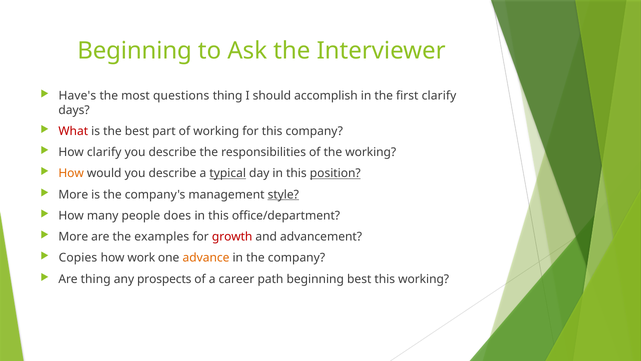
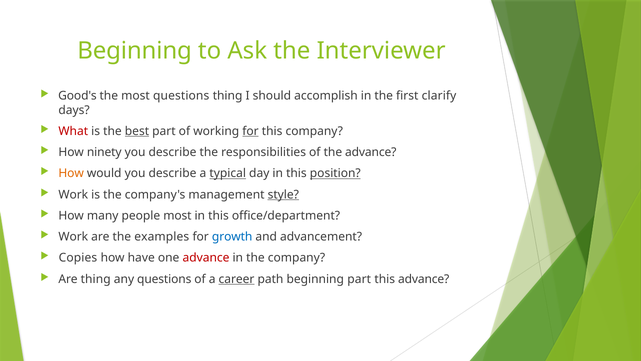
Have's: Have's -> Good's
best at (137, 131) underline: none -> present
for at (251, 131) underline: none -> present
How clarify: clarify -> ninety
the working: working -> advance
More at (73, 194): More -> Work
people does: does -> most
More at (73, 237): More -> Work
growth colour: red -> blue
work: work -> have
advance at (206, 258) colour: orange -> red
any prospects: prospects -> questions
career underline: none -> present
beginning best: best -> part
this working: working -> advance
